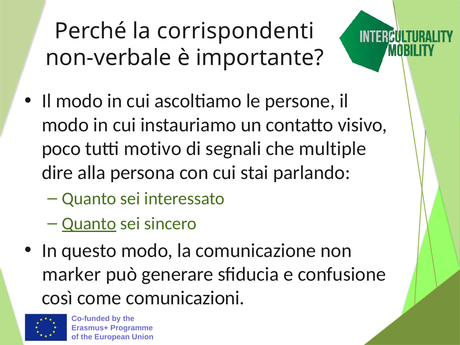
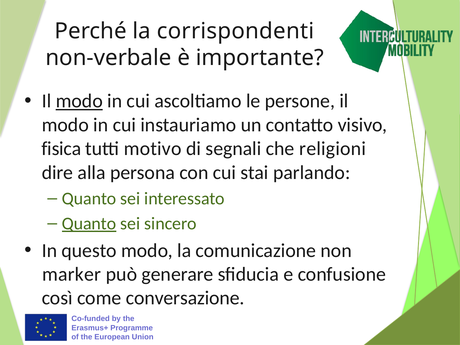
modo at (79, 101) underline: none -> present
poco: poco -> fisica
multiple: multiple -> religioni
comunicazioni: comunicazioni -> conversazione
